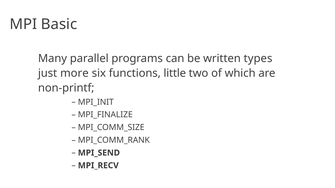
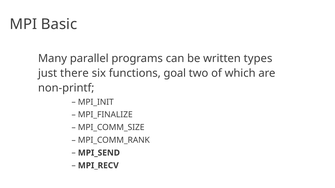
more: more -> there
little: little -> goal
